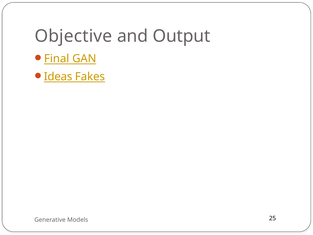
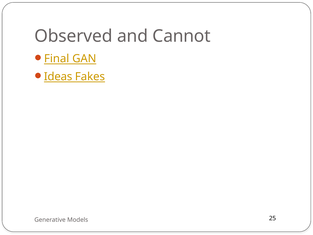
Objective: Objective -> Observed
Output: Output -> Cannot
